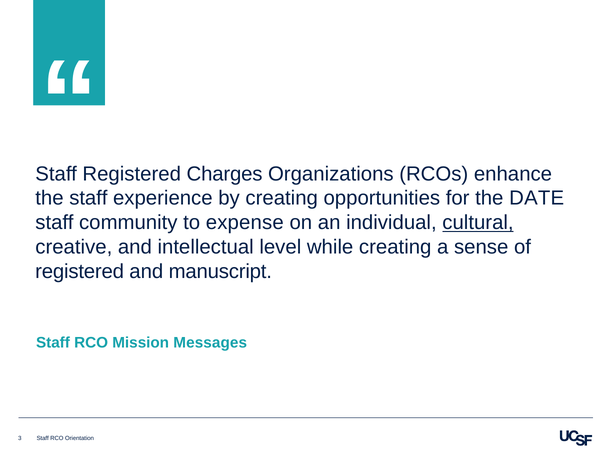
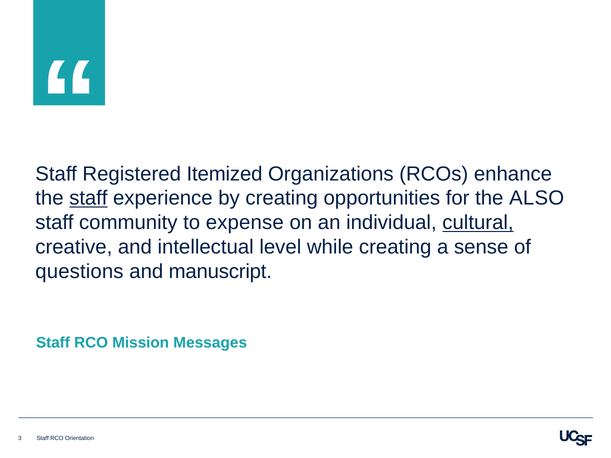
Charges: Charges -> Itemized
staff at (88, 198) underline: none -> present
DATE: DATE -> ALSO
registered at (80, 272): registered -> questions
